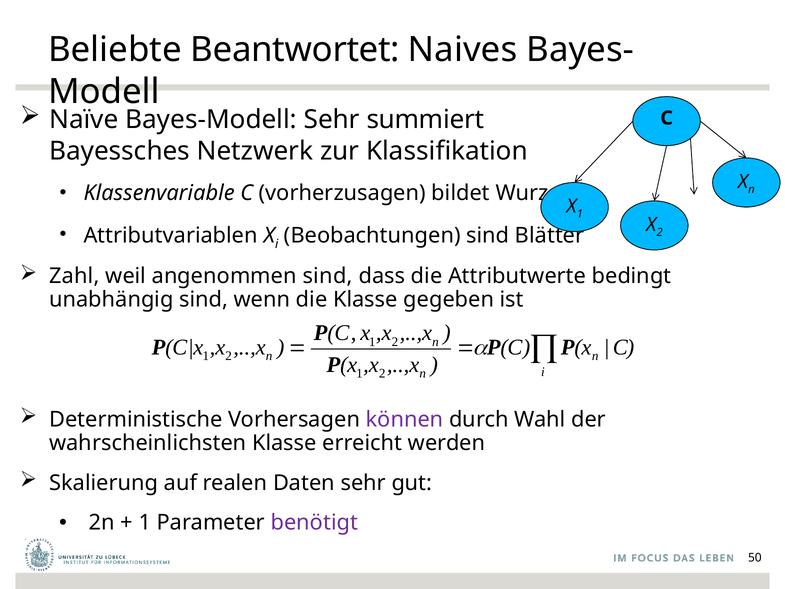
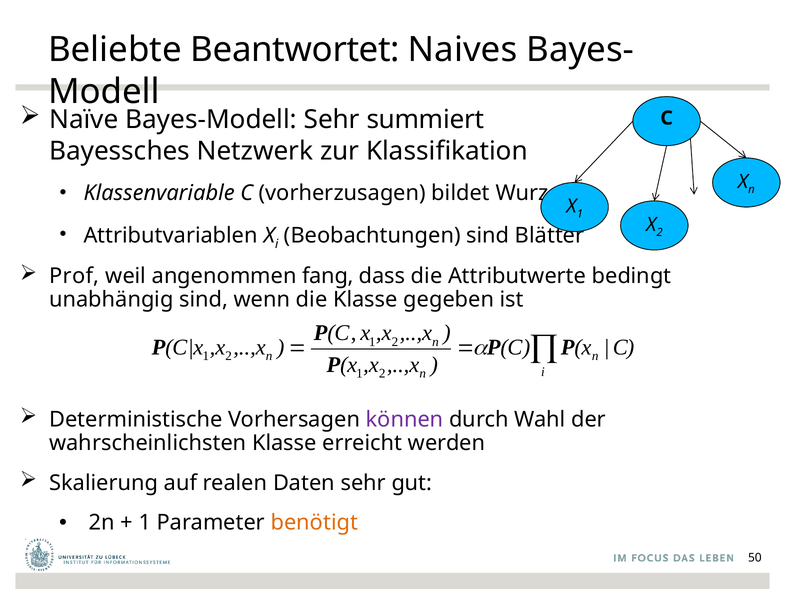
Zahl: Zahl -> Prof
angenommen sind: sind -> fang
benötigt colour: purple -> orange
